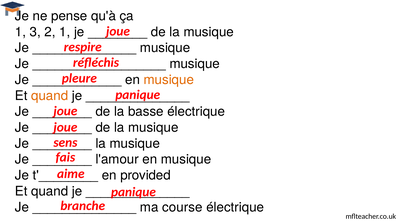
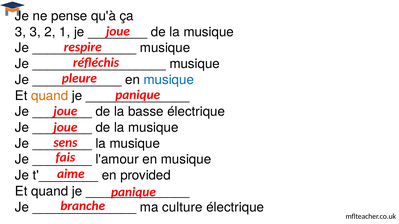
1 at (20, 32): 1 -> 3
musique at (169, 80) colour: orange -> blue
course: course -> culture
